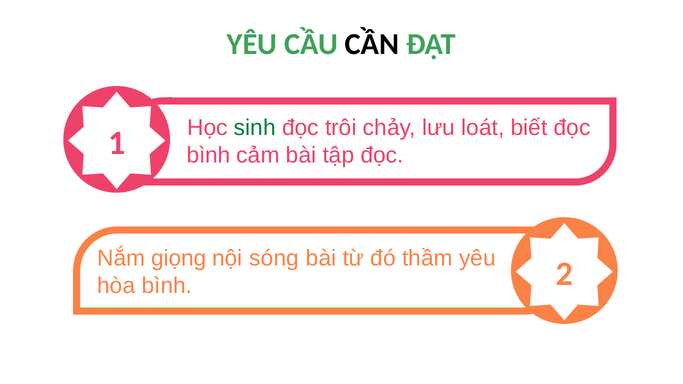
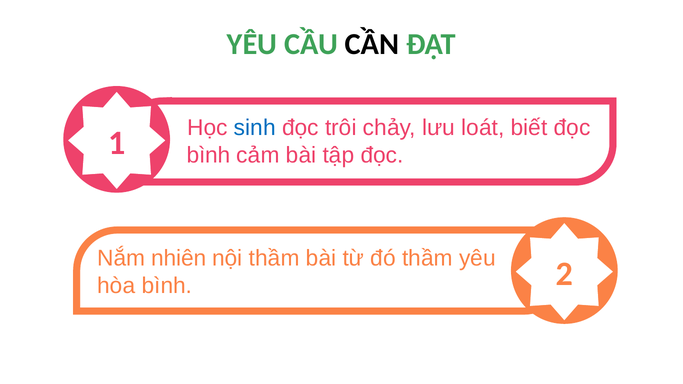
sinh colour: green -> blue
giọng: giọng -> nhiên
nội sóng: sóng -> thầm
